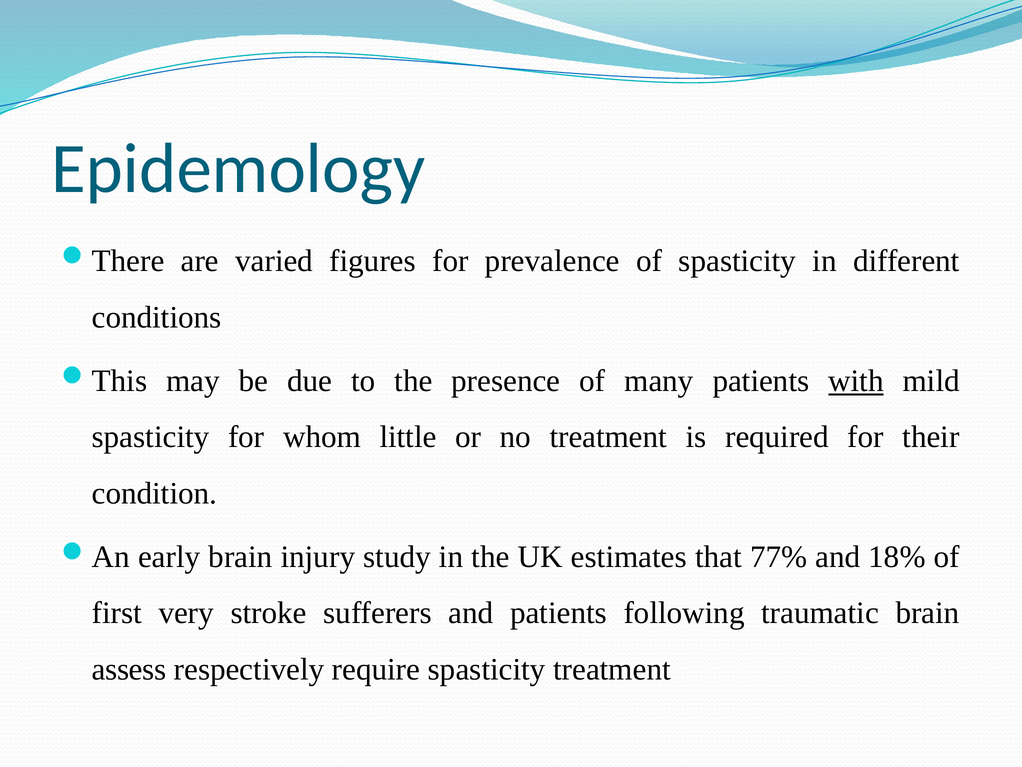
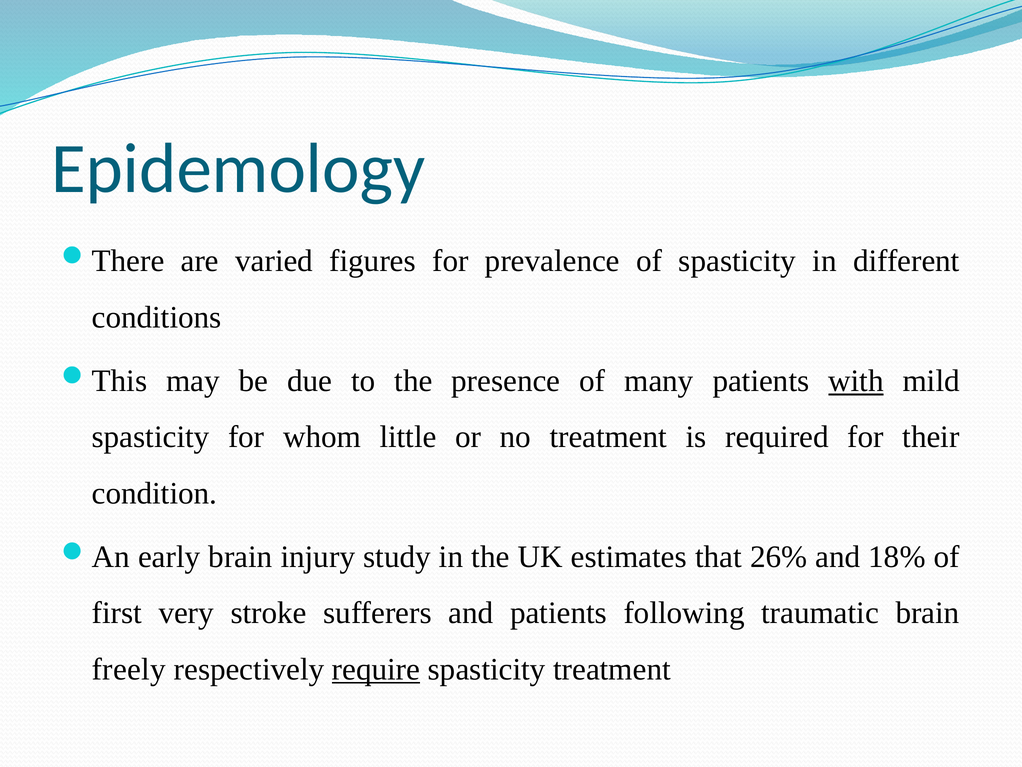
77%: 77% -> 26%
assess: assess -> freely
require underline: none -> present
